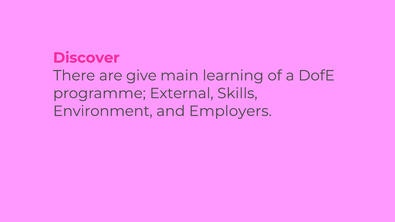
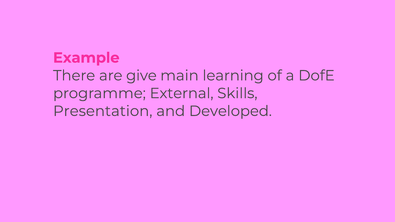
Discover: Discover -> Example
Environment: Environment -> Presentation
Employers: Employers -> Developed
